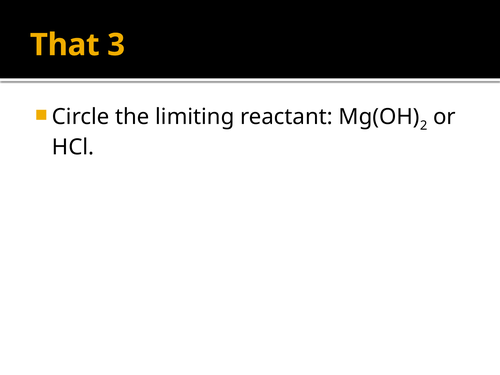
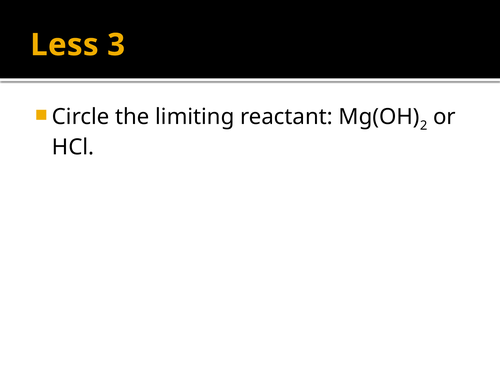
That: That -> Less
